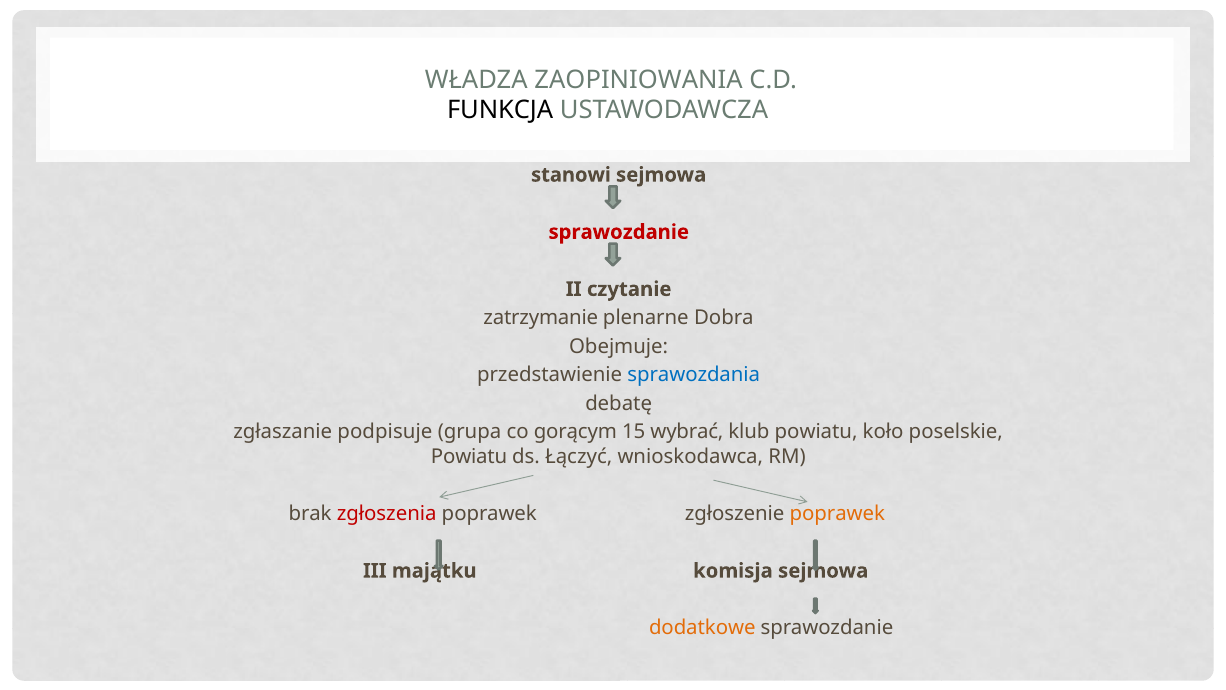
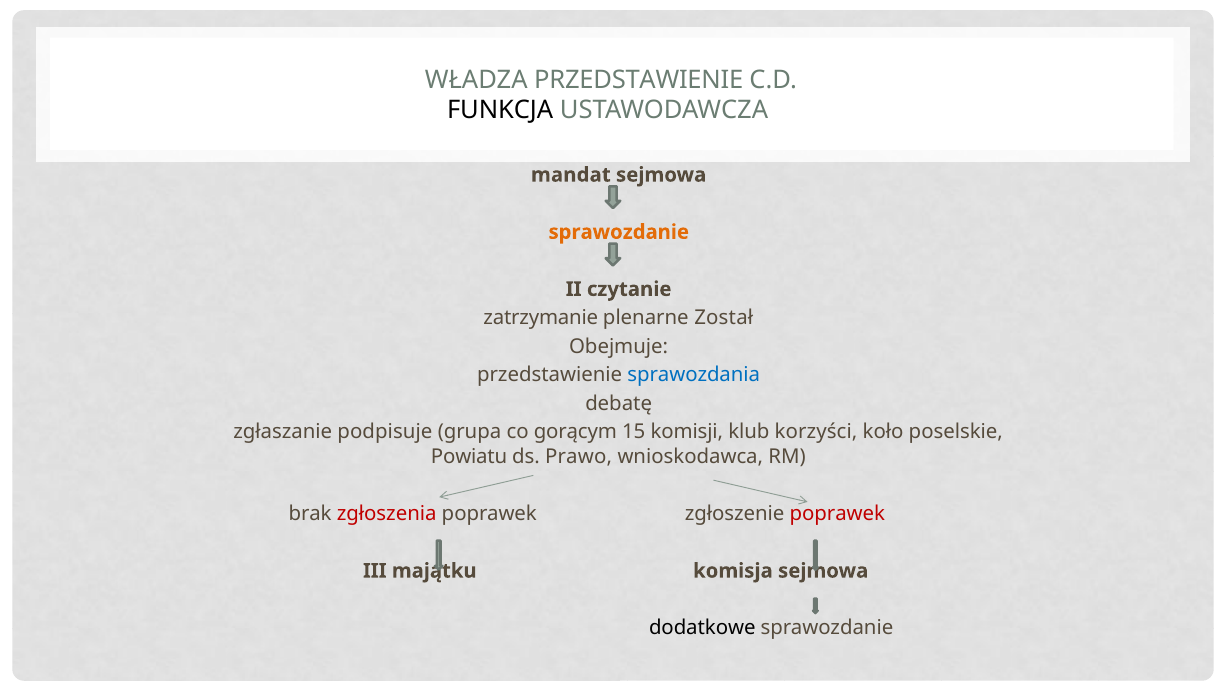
WŁADZA ZAOPINIOWANIA: ZAOPINIOWANIA -> PRZEDSTAWIENIE
stanowi: stanowi -> mandat
sprawozdanie at (619, 232) colour: red -> orange
Dobra: Dobra -> Został
wybrać: wybrać -> komisji
klub powiatu: powiatu -> korzyści
Łączyć: Łączyć -> Prawo
poprawek at (837, 513) colour: orange -> red
dodatkowe colour: orange -> black
